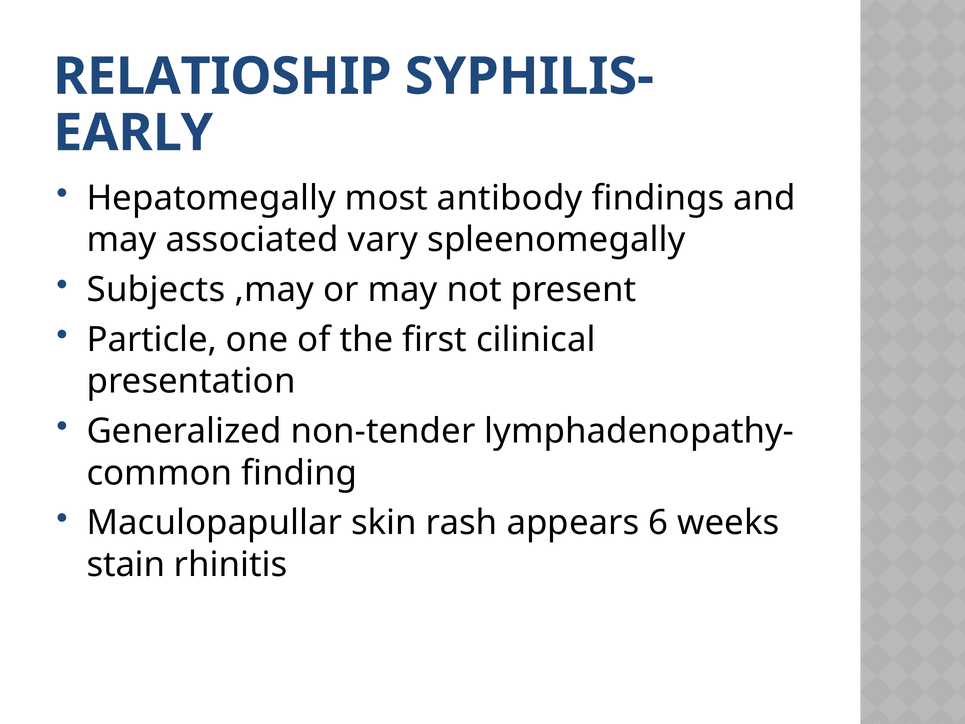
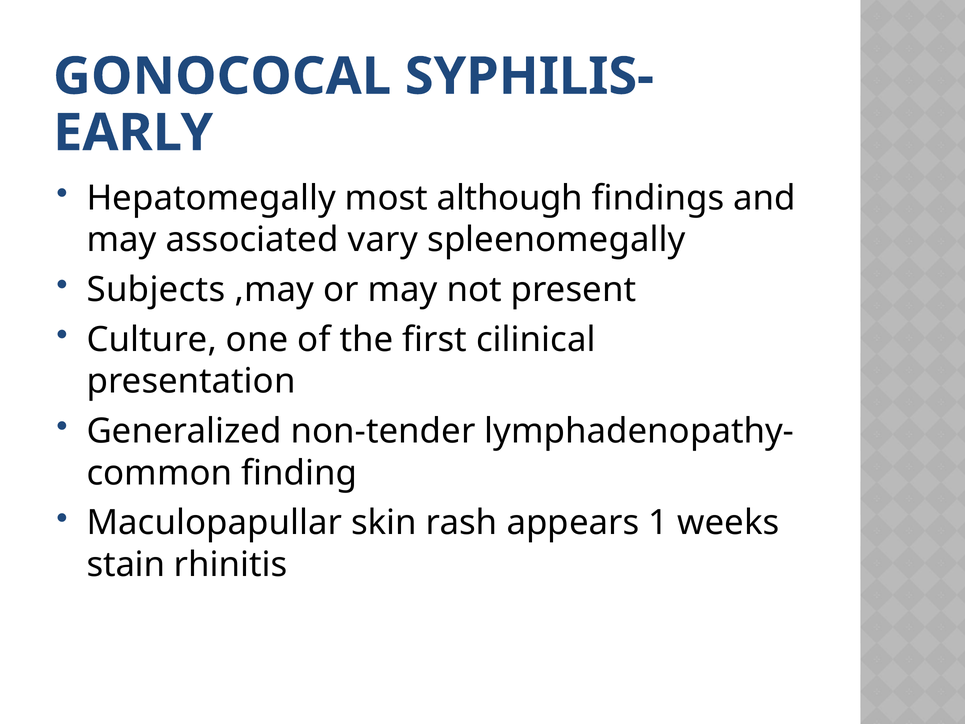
RELATIOSHIP: RELATIOSHIP -> GONOCOCAL
antibody: antibody -> although
Particle: Particle -> Culture
6: 6 -> 1
